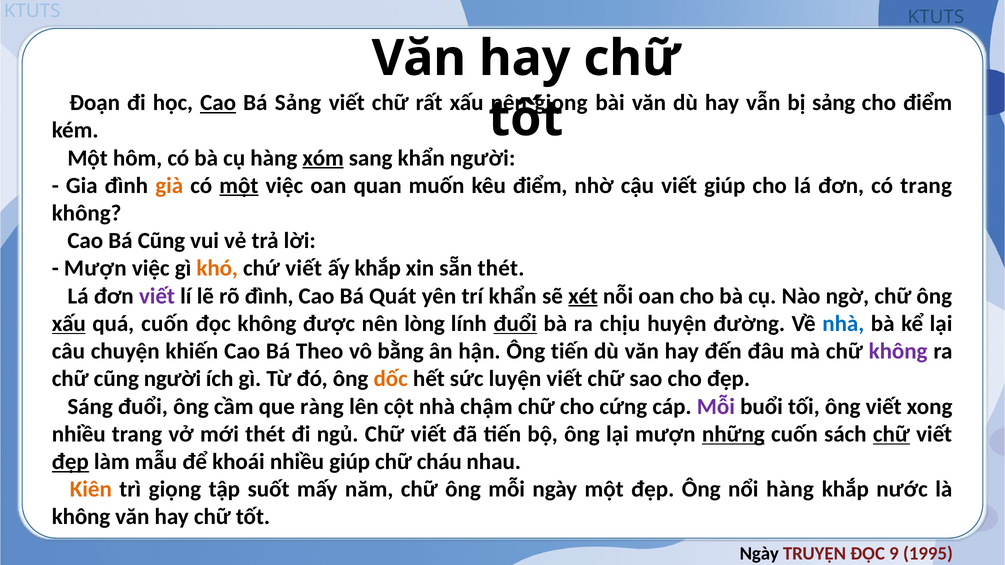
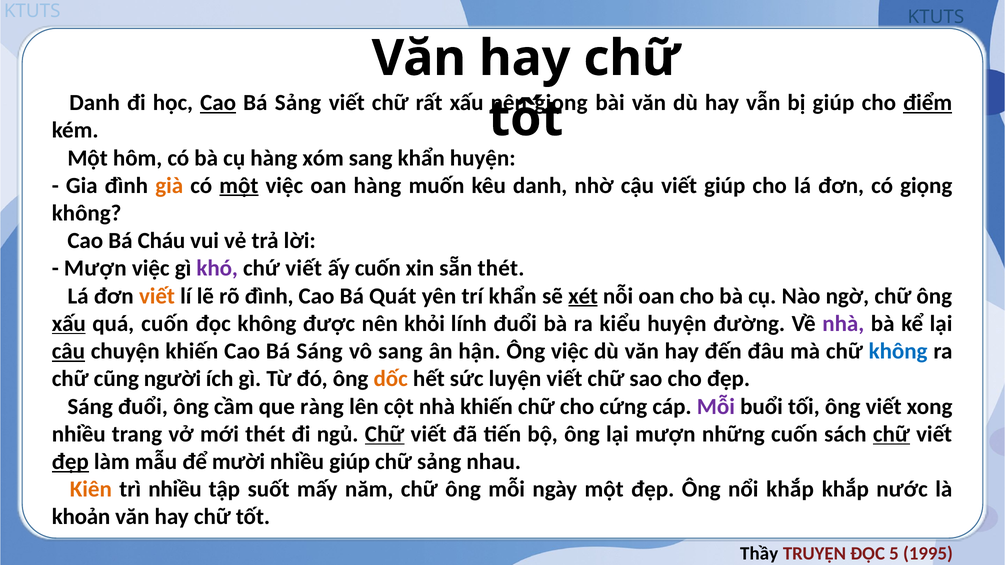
Đoạn at (95, 103): Đoạn -> Danh
bị sảng: sảng -> giúp
điểm at (928, 103) underline: none -> present
xóm underline: present -> none
khẩn người: người -> huyện
oan quan: quan -> hàng
kêu điểm: điểm -> danh
có trang: trang -> giọng
Bá Cũng: Cũng -> Cháu
khó colour: orange -> purple
ấy khắp: khắp -> cuốn
viết at (157, 296) colour: purple -> orange
lòng: lòng -> khỏi
đuổi at (515, 324) underline: present -> none
chịu: chịu -> kiểu
nhà at (843, 324) colour: blue -> purple
câu underline: none -> present
Bá Theo: Theo -> Sáng
vô bằng: bằng -> sang
Ông tiến: tiến -> việc
không at (898, 351) colour: purple -> blue
nhà chậm: chậm -> khiến
Chữ at (385, 434) underline: none -> present
những underline: present -> none
khoái: khoái -> mười
chữ cháu: cháu -> sảng
trì giọng: giọng -> nhiều
nổi hàng: hàng -> khắp
không at (81, 517): không -> khoản
Ngày at (759, 554): Ngày -> Thầy
9: 9 -> 5
